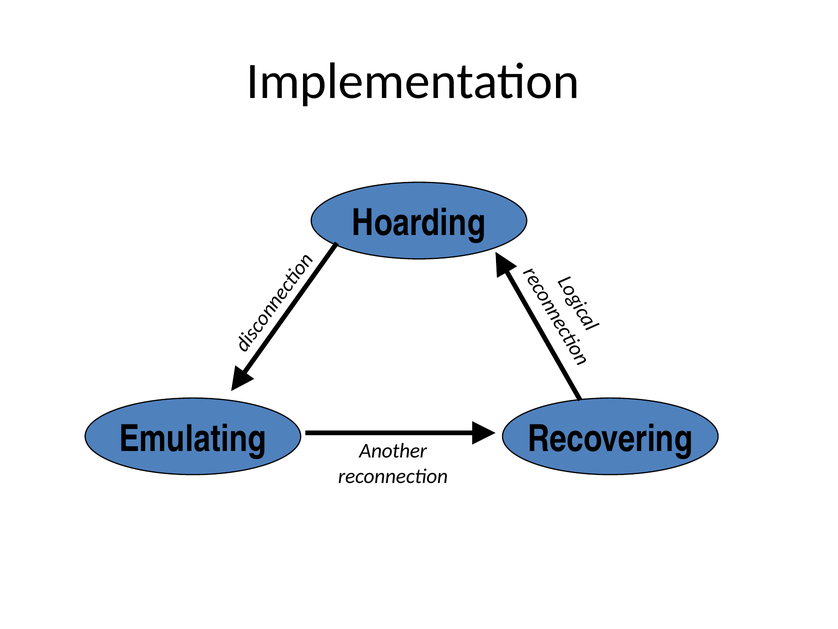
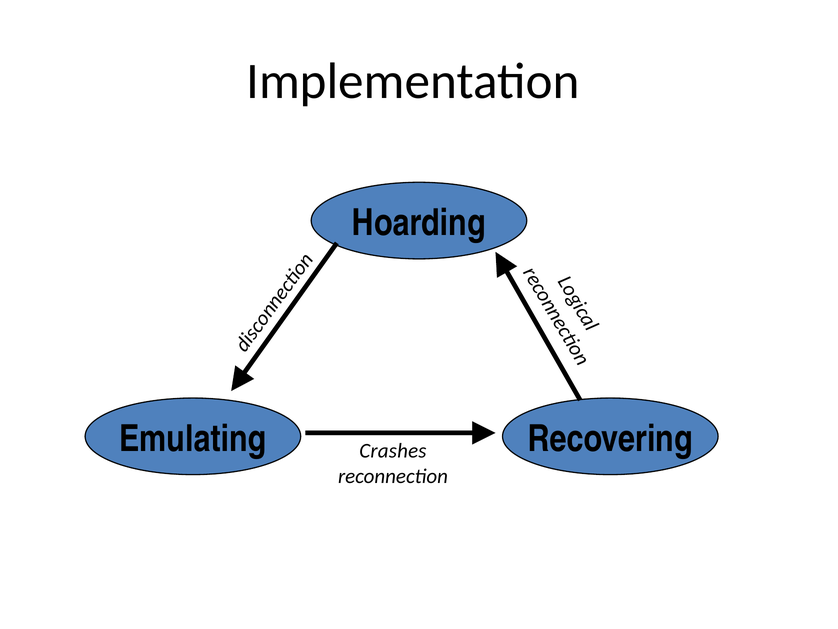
Another: Another -> Crashes
